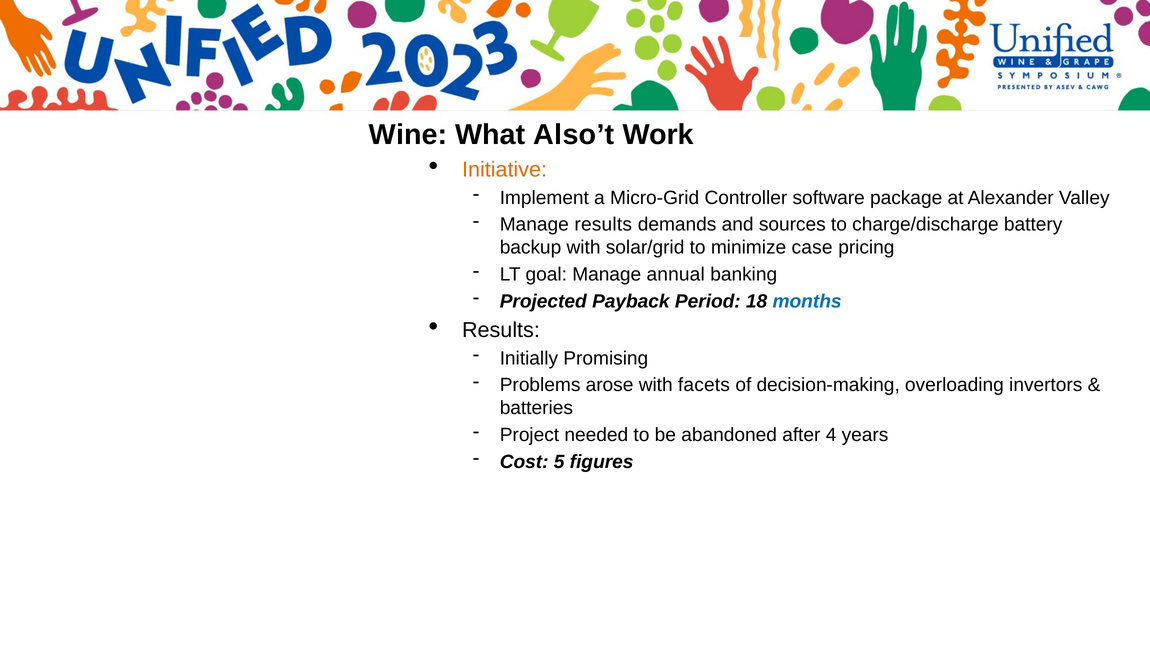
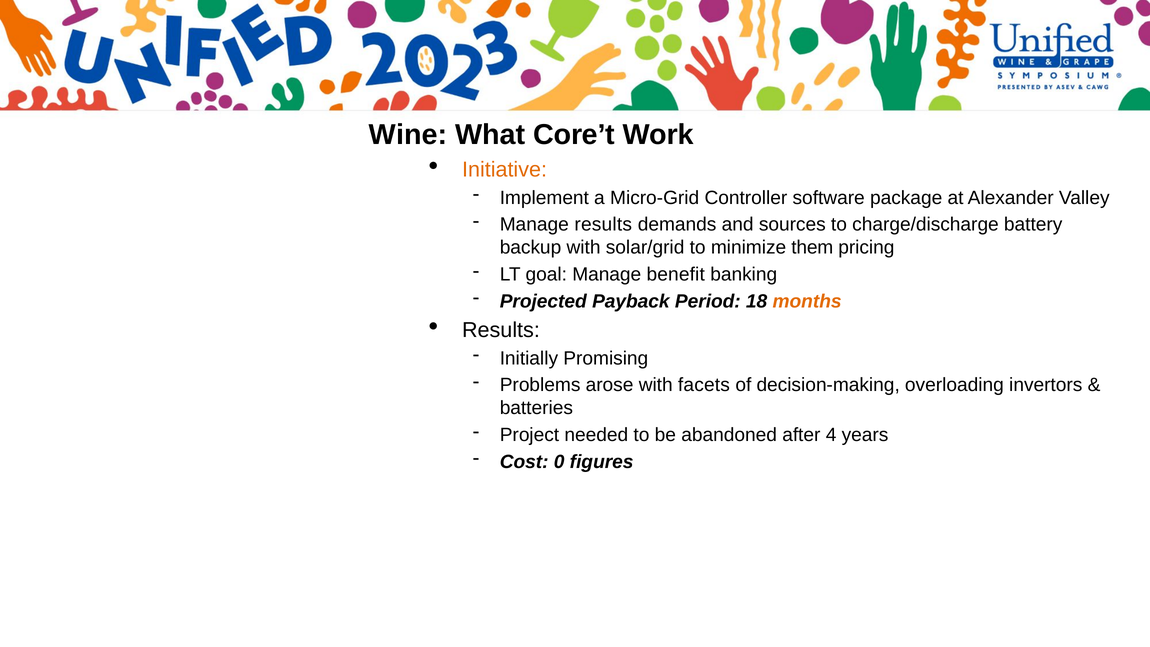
Also’t: Also’t -> Core’t
case: case -> them
annual: annual -> benefit
months colour: blue -> orange
5: 5 -> 0
